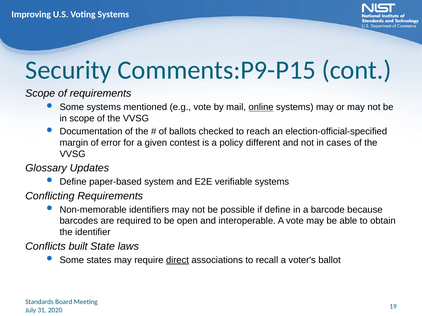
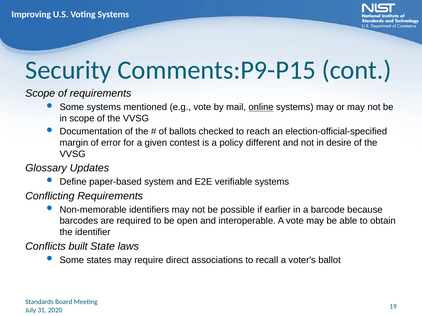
cases: cases -> desire
if define: define -> earlier
direct underline: present -> none
